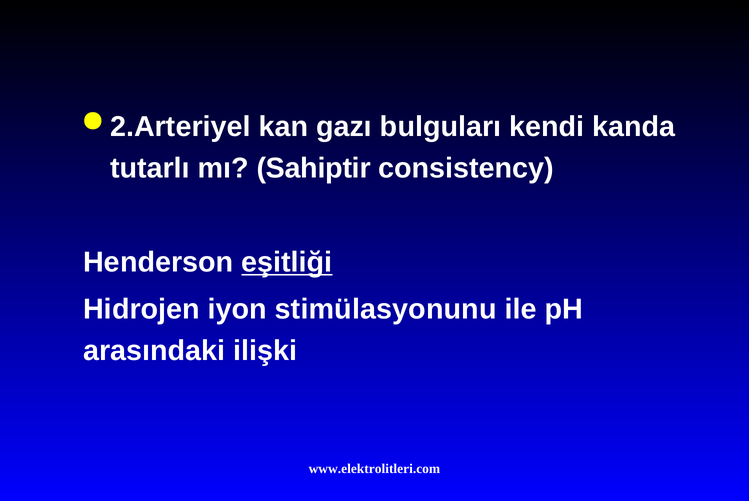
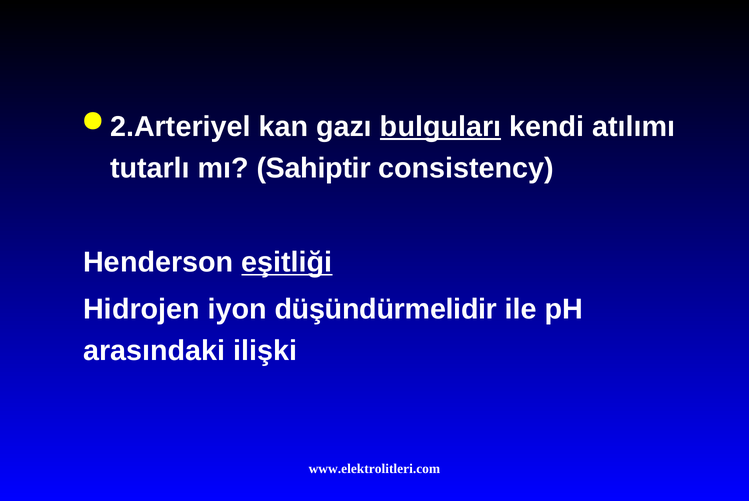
bulguları underline: none -> present
kanda: kanda -> atılımı
stimülasyonunu: stimülasyonunu -> düşündürmelidir
